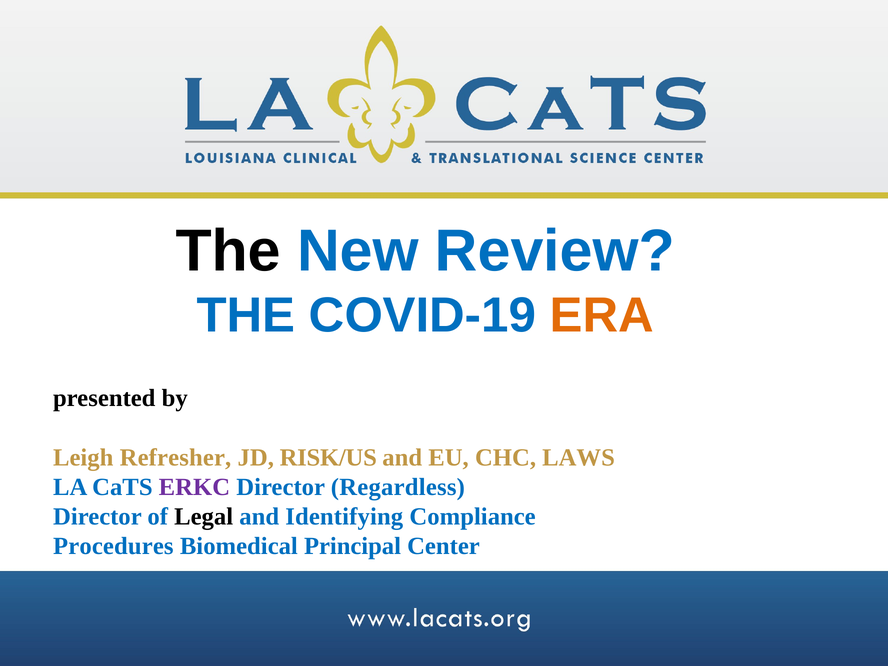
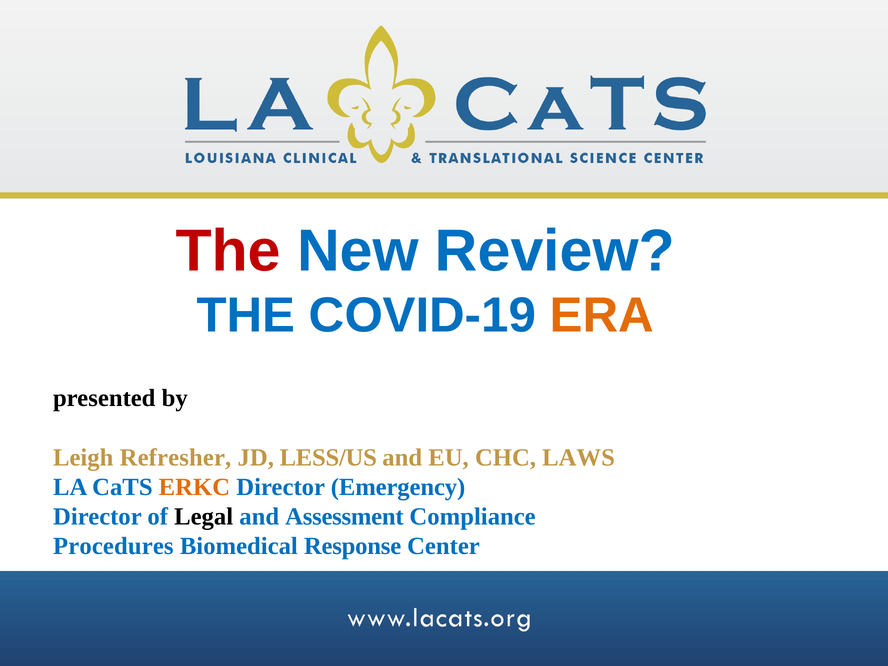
The at (228, 251) colour: black -> red
RISK/US: RISK/US -> LESS/US
ERKC colour: purple -> orange
Regardless: Regardless -> Emergency
Identifying: Identifying -> Assessment
Principal: Principal -> Response
